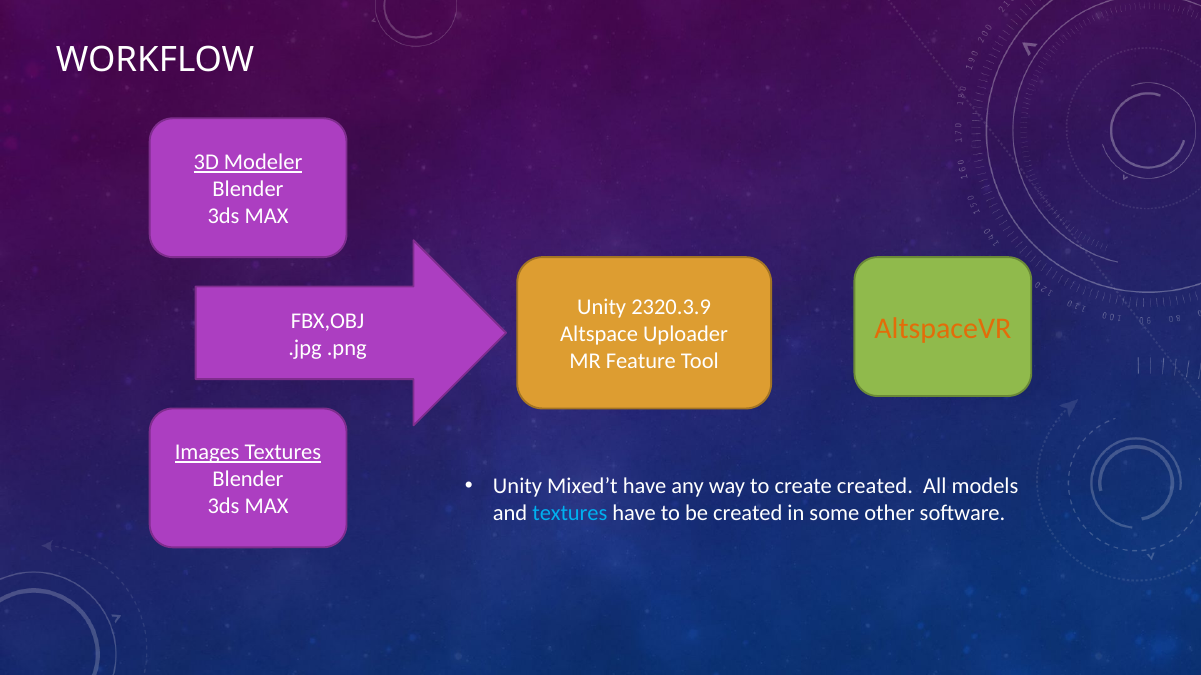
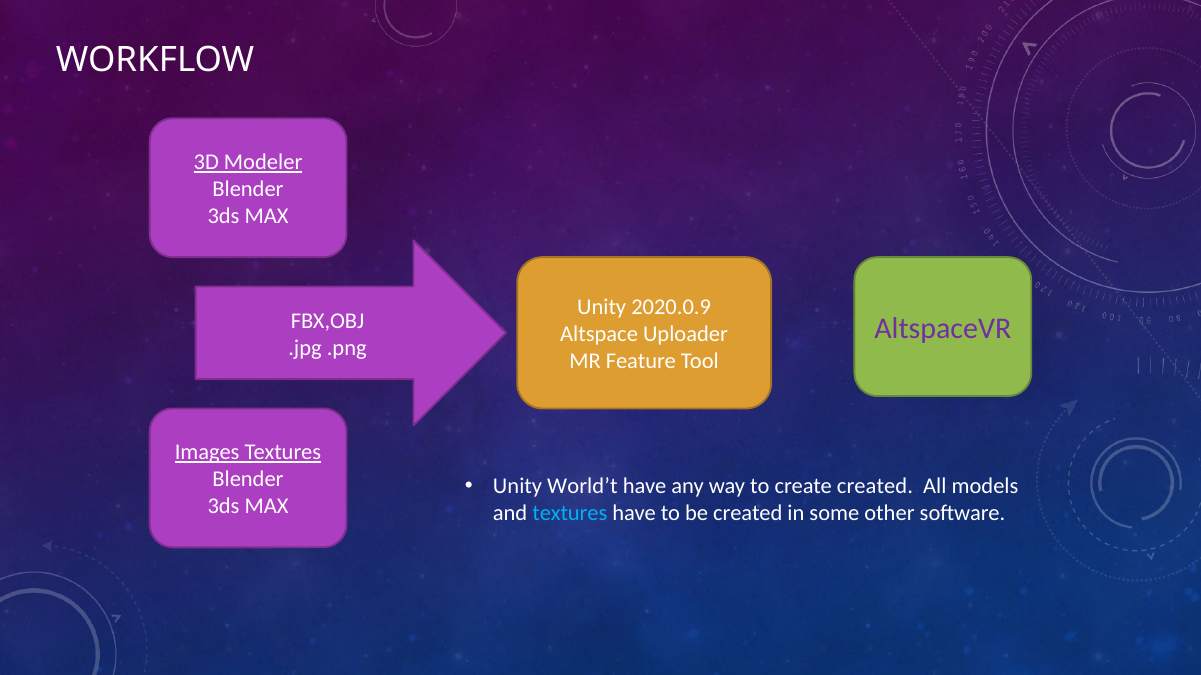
2320.3.9: 2320.3.9 -> 2020.0.9
AltspaceVR colour: orange -> purple
Mixed’t: Mixed’t -> World’t
